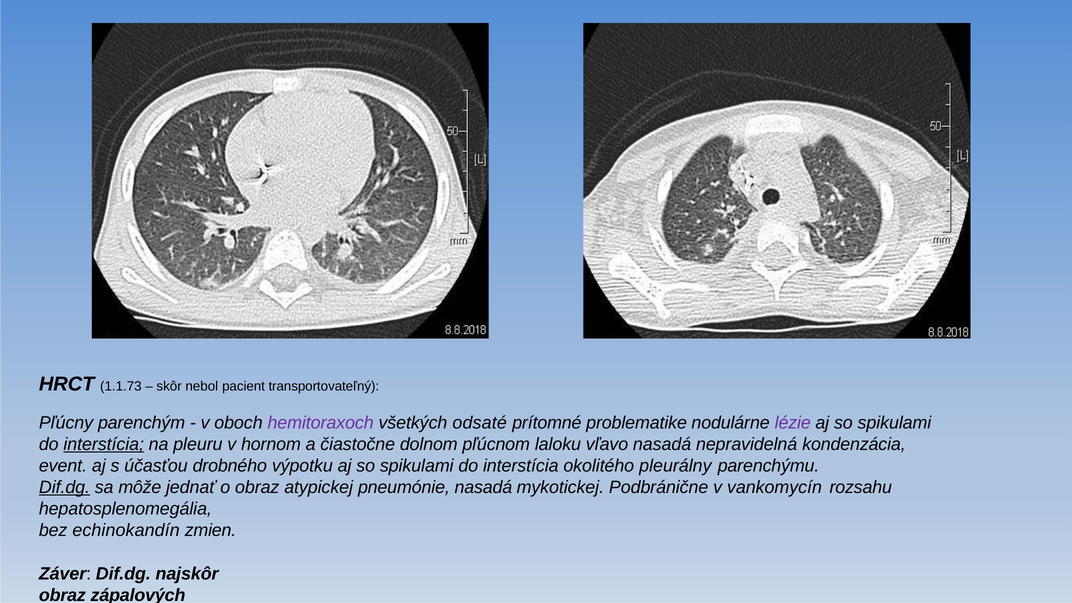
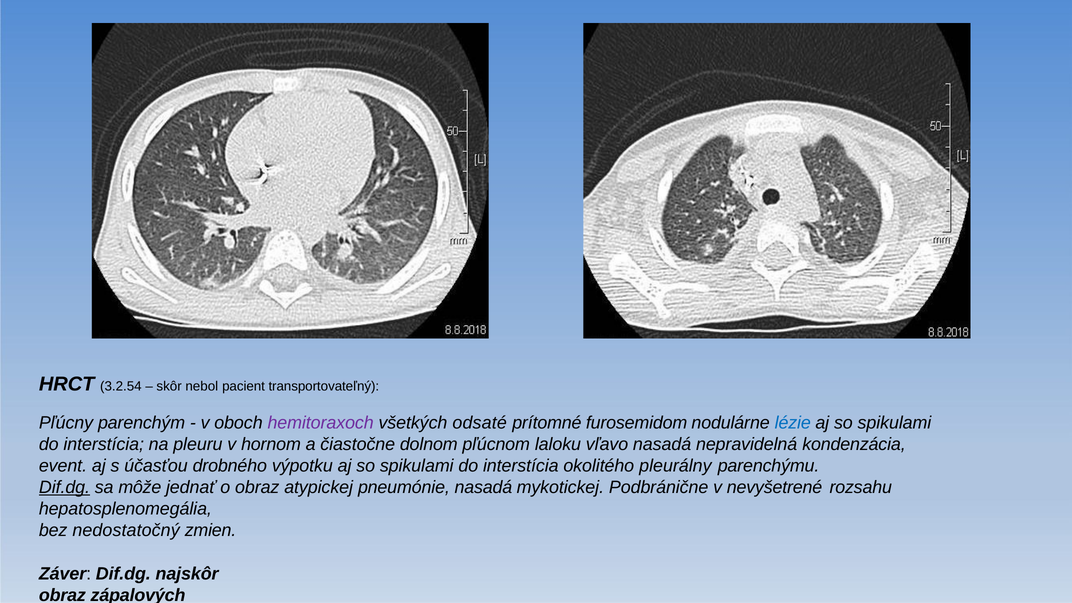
1.1.73: 1.1.73 -> 3.2.54
problematike: problematike -> furosemidom
lézie colour: purple -> blue
interstícia at (104, 444) underline: present -> none
vankomycín: vankomycín -> nevyšetrené
echinokandín: echinokandín -> nedostatočný
